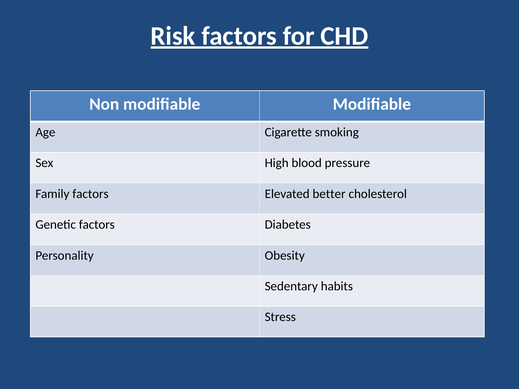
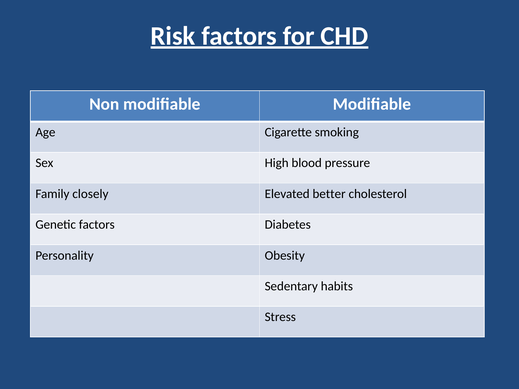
Family factors: factors -> closely
